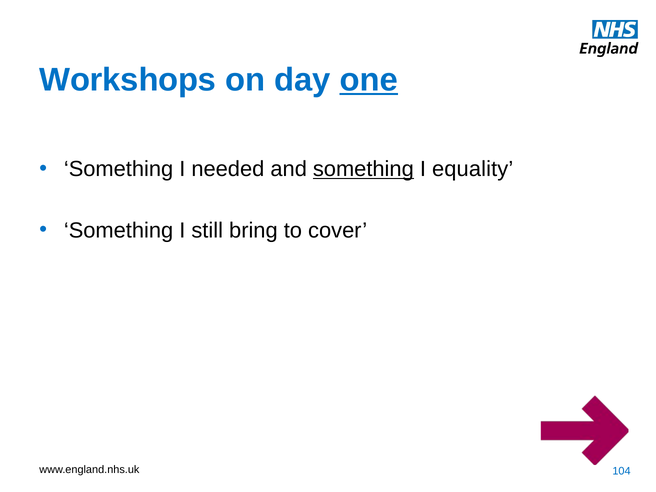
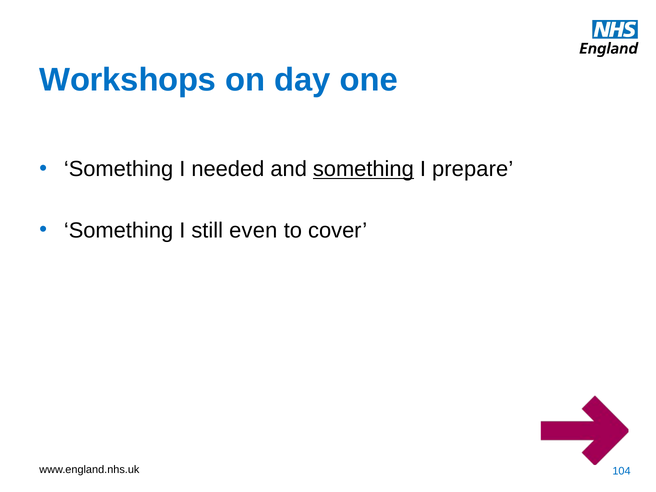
one underline: present -> none
equality: equality -> prepare
bring: bring -> even
